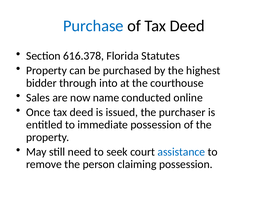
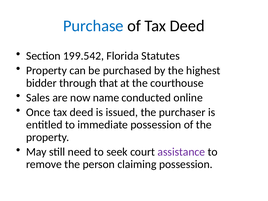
616.378: 616.378 -> 199.542
into: into -> that
assistance colour: blue -> purple
